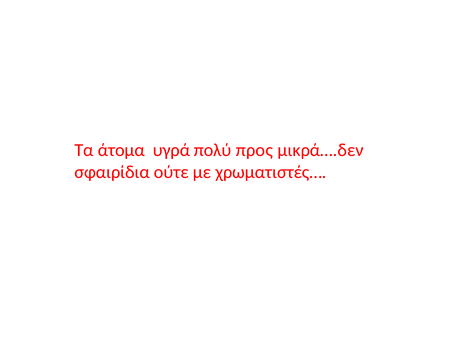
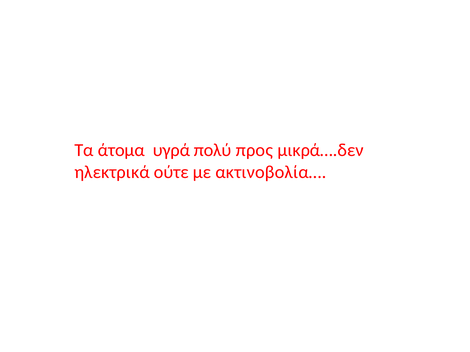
σφαιρίδια: σφαιρίδια -> ηλεκτρικά
χρωματιστές…: χρωματιστές… -> ακτινοβολία…
